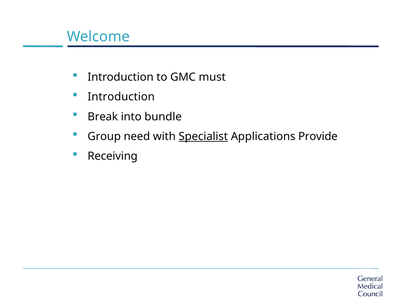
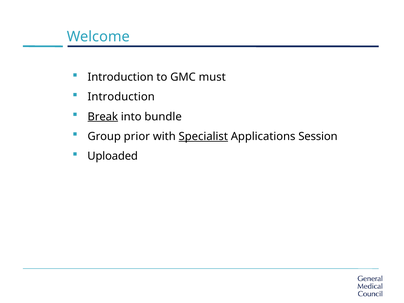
Break underline: none -> present
need: need -> prior
Provide: Provide -> Session
Receiving: Receiving -> Uploaded
